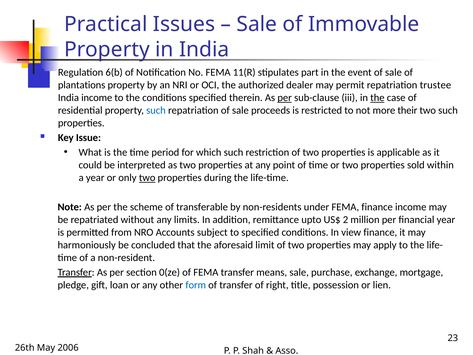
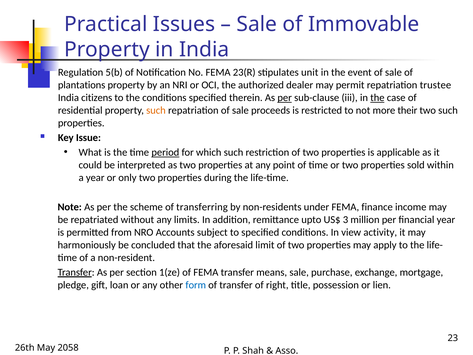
6(b: 6(b -> 5(b
11(R: 11(R -> 23(R
part: part -> unit
India income: income -> citizens
such at (156, 110) colour: blue -> orange
period underline: none -> present
two at (147, 178) underline: present -> none
transferable: transferable -> transferring
2: 2 -> 3
view finance: finance -> activity
0(ze: 0(ze -> 1(ze
2006: 2006 -> 2058
